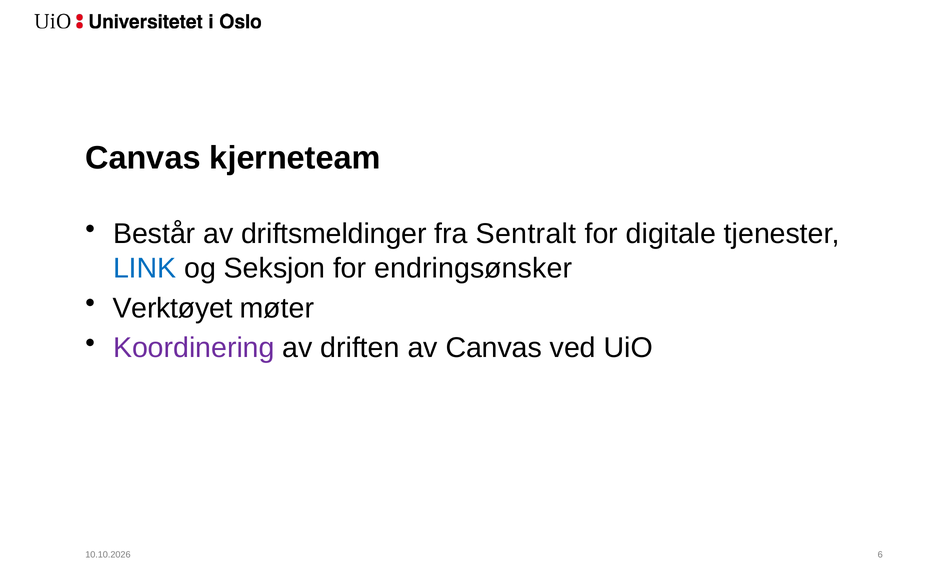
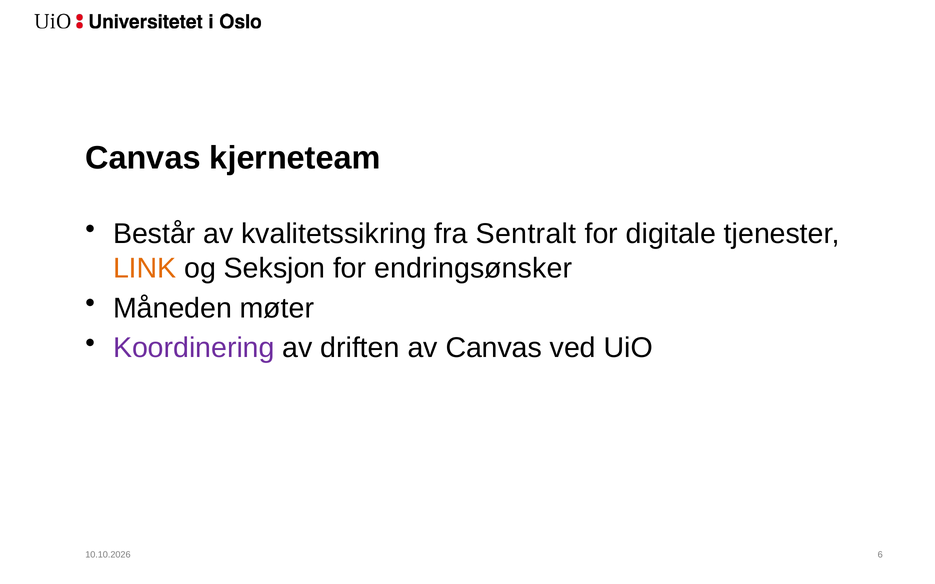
driftsmeldinger: driftsmeldinger -> kvalitetssikring
LINK colour: blue -> orange
Verktøyet: Verktøyet -> Måneden
